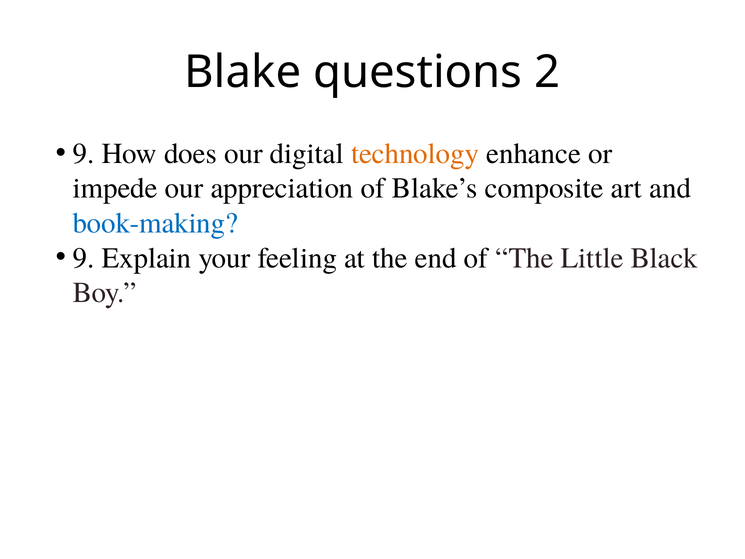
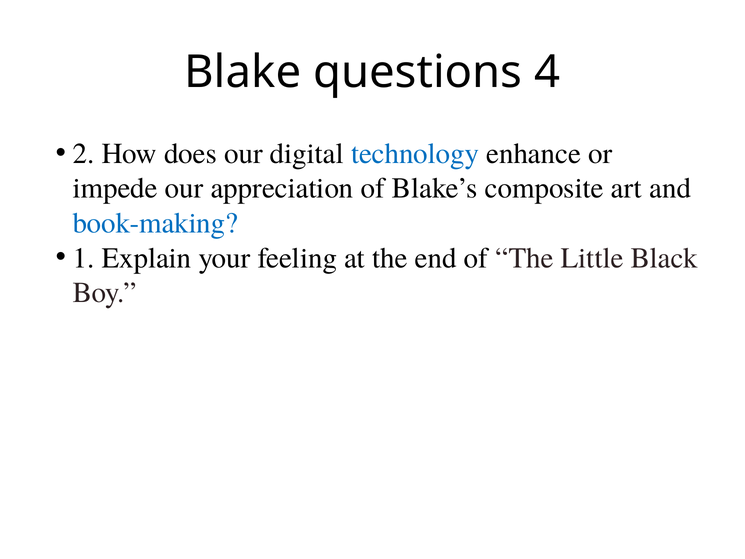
2: 2 -> 4
9 at (83, 154): 9 -> 2
technology colour: orange -> blue
9 at (83, 258): 9 -> 1
